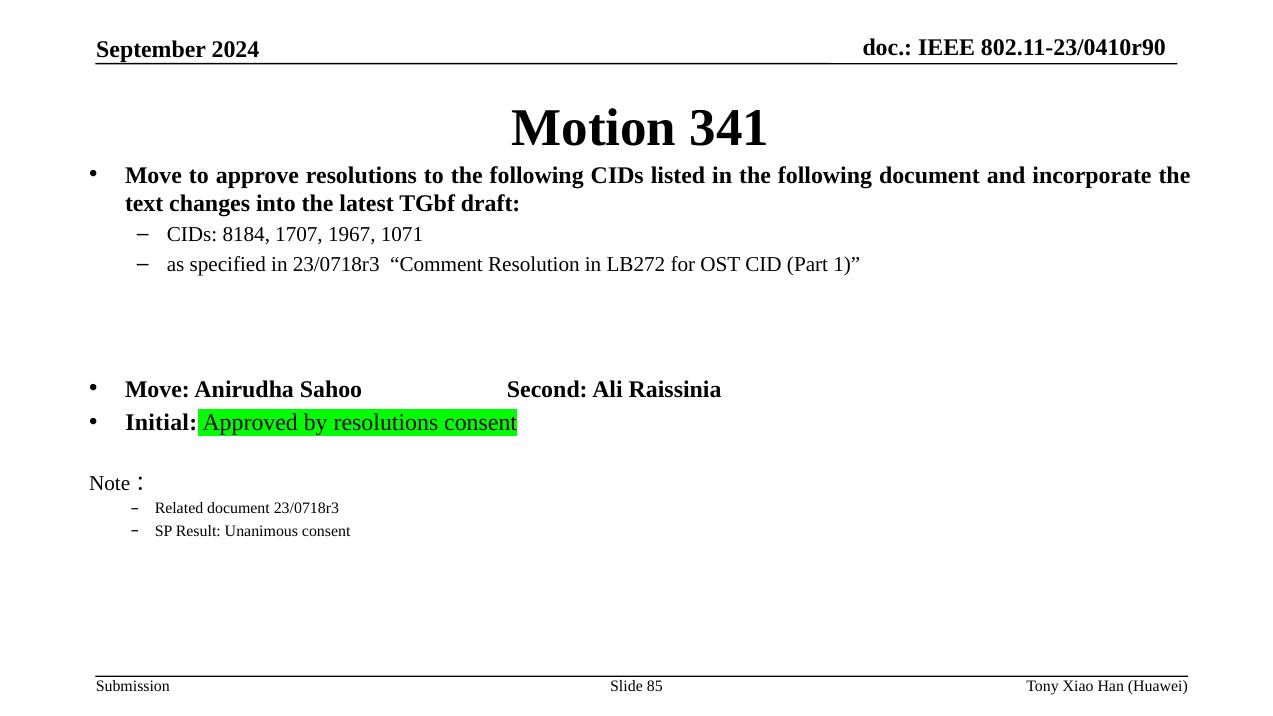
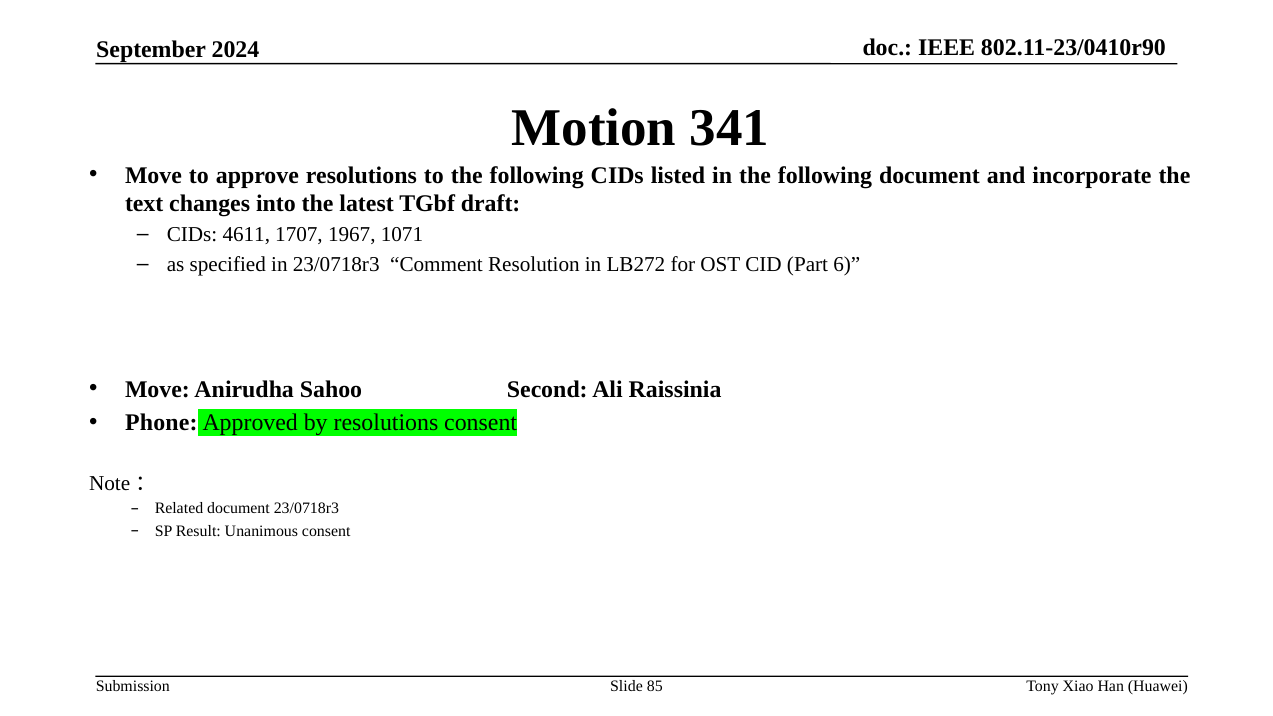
8184: 8184 -> 4611
1: 1 -> 6
Initial: Initial -> Phone
